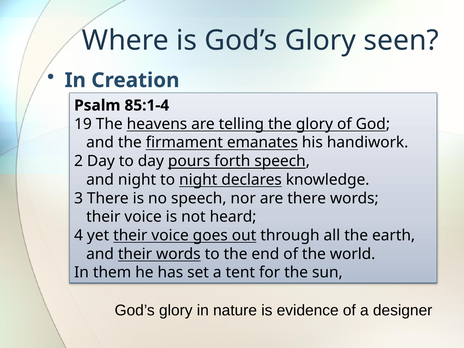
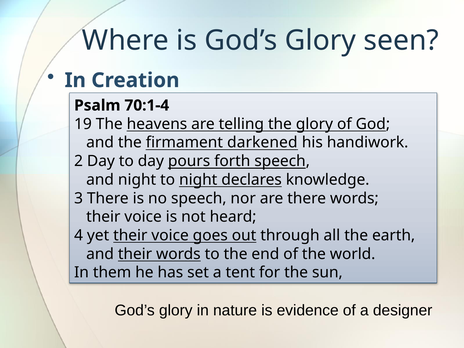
85:1-4: 85:1-4 -> 70:1-4
emanates: emanates -> darkened
